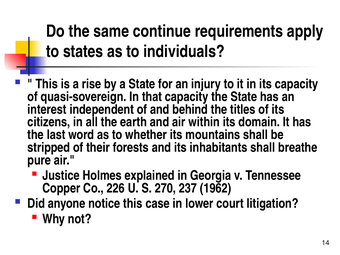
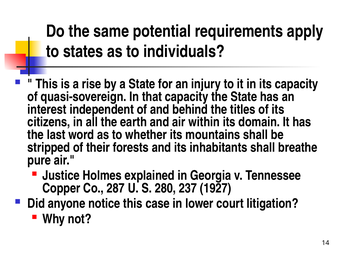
continue: continue -> potential
226: 226 -> 287
270: 270 -> 280
1962: 1962 -> 1927
